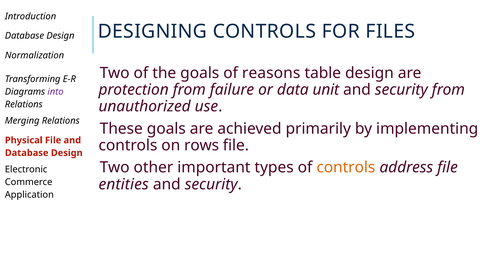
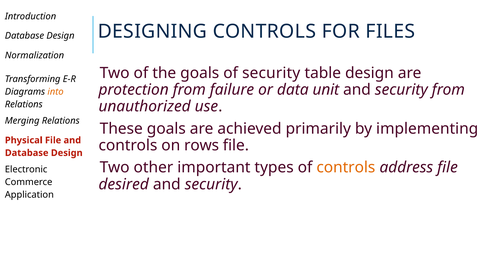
of reasons: reasons -> security
into colour: purple -> orange
entities: entities -> desired
